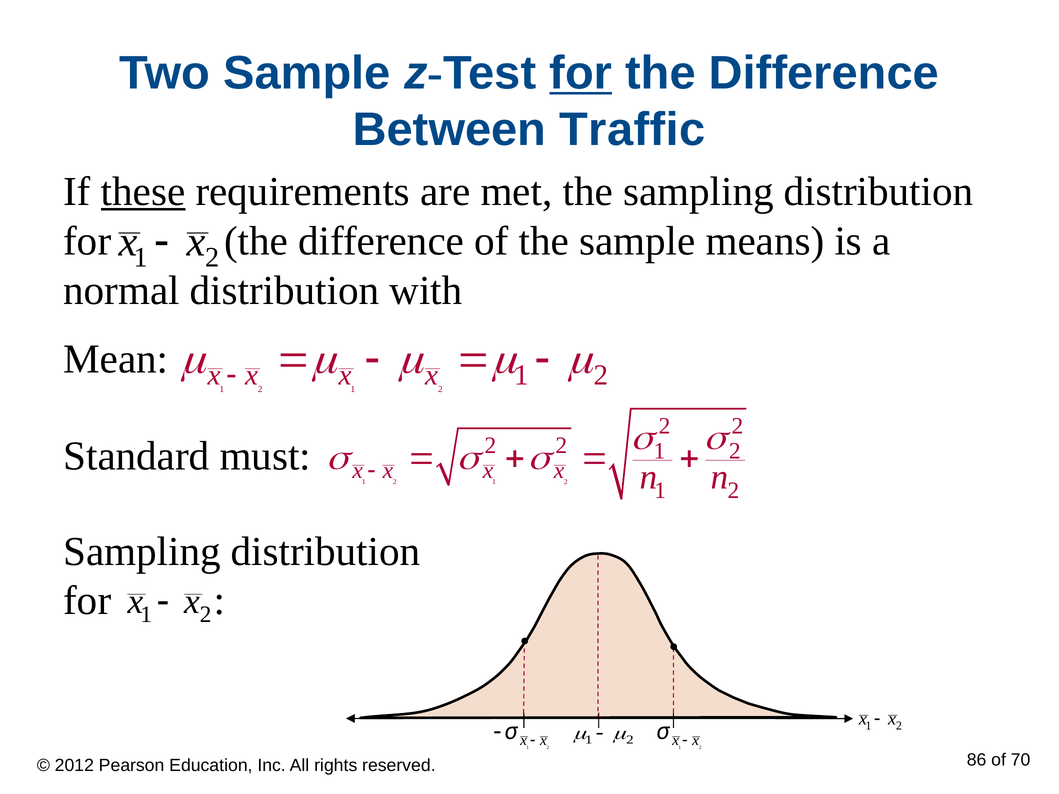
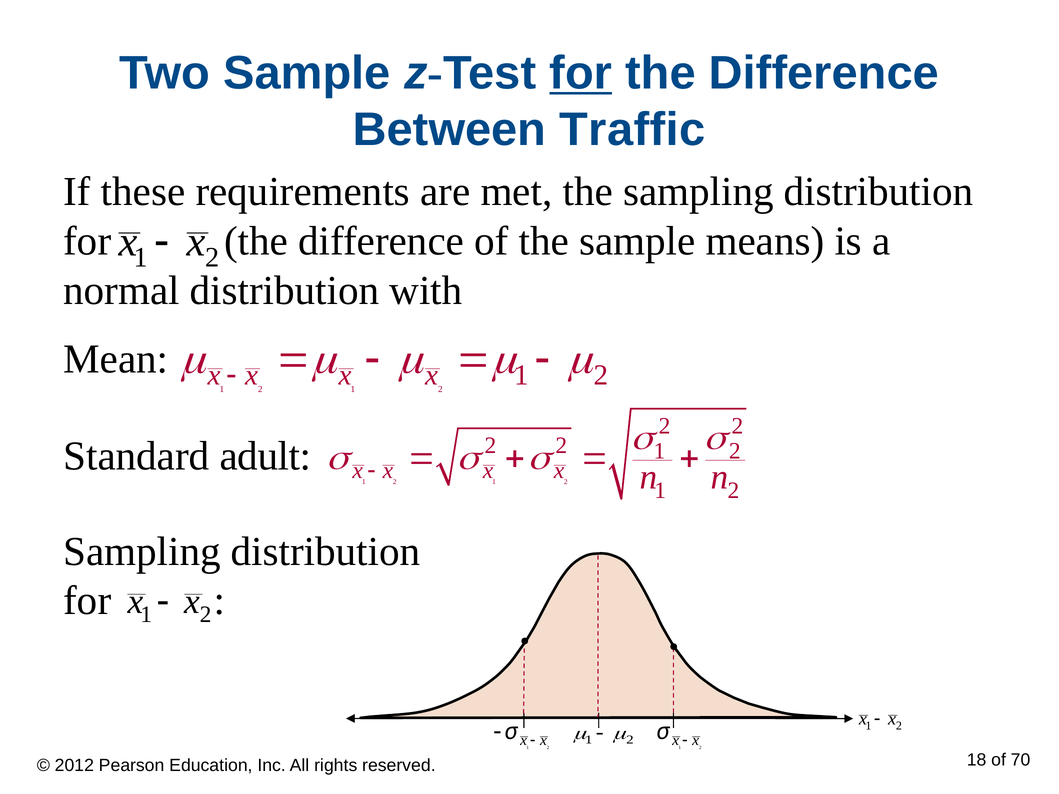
these underline: present -> none
must: must -> adult
86: 86 -> 18
